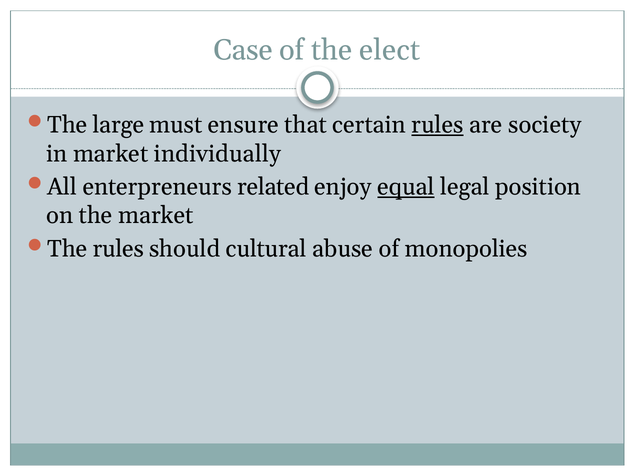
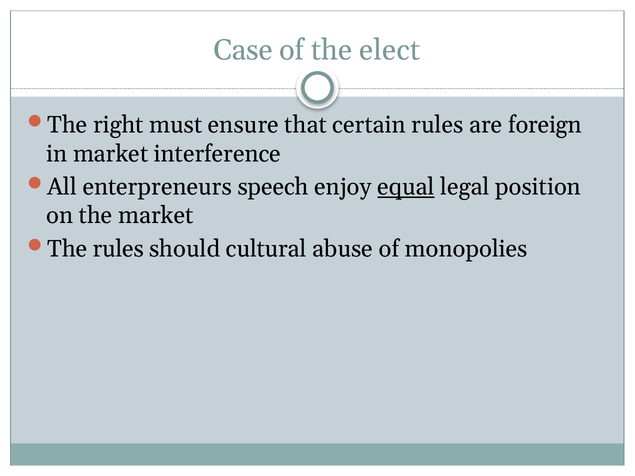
large: large -> right
rules at (437, 125) underline: present -> none
society: society -> foreign
individually: individually -> interference
related: related -> speech
